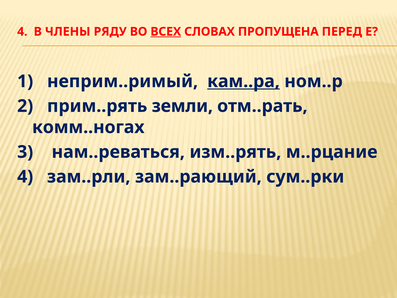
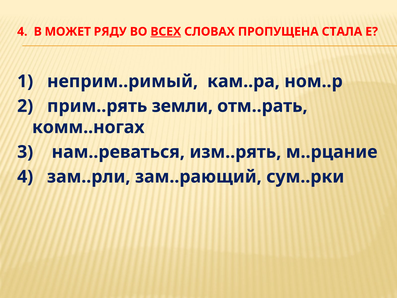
ЧЛЕНЫ: ЧЛЕНЫ -> МОЖЕТ
ПЕРЕД: ПЕРЕД -> СТАЛА
кам..ра underline: present -> none
